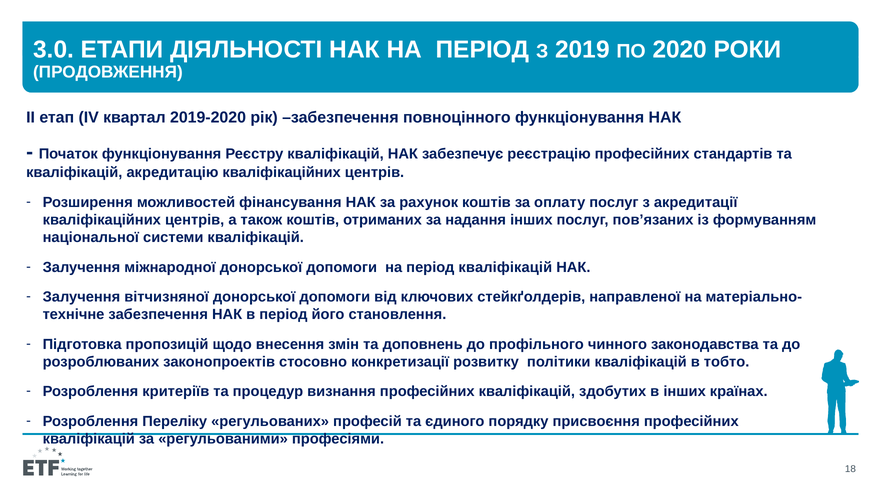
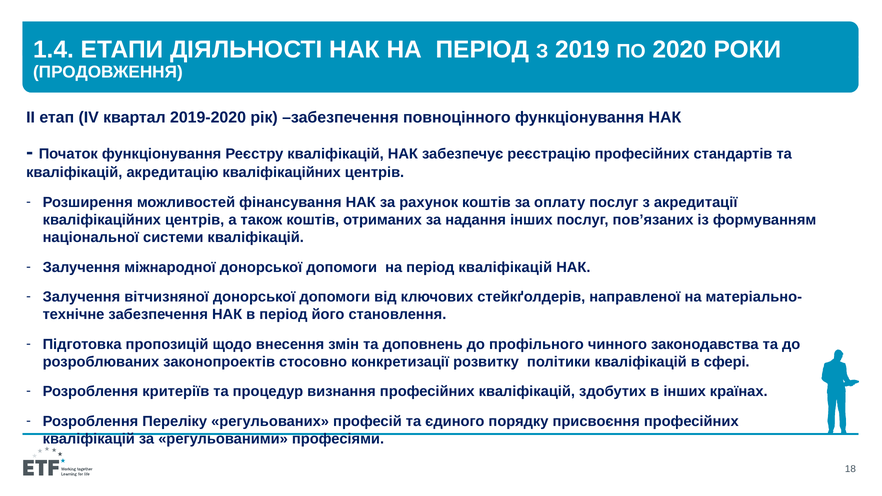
3.0: 3.0 -> 1.4
тобто: тобто -> сфері
